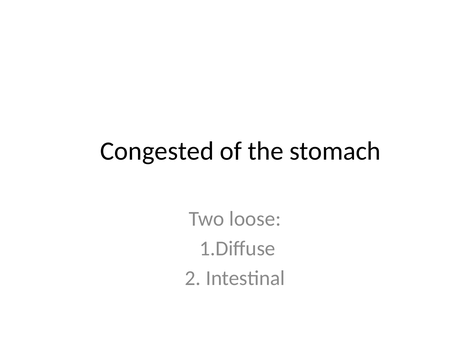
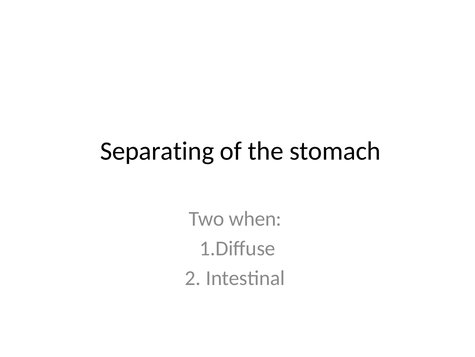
Congested: Congested -> Separating
loose: loose -> when
